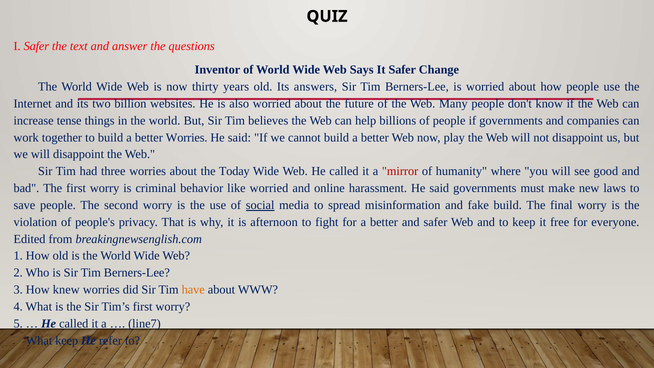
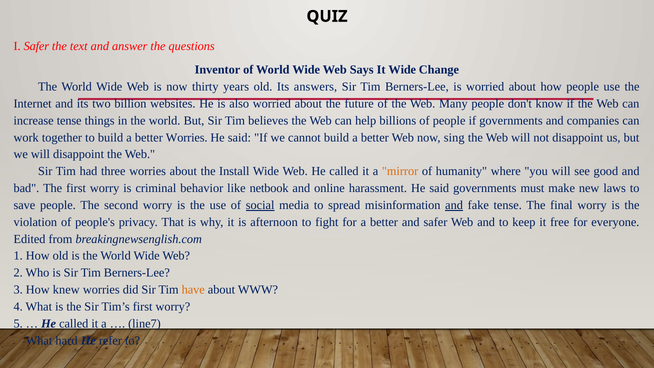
It Safer: Safer -> Wide
play: play -> sing
Today: Today -> Install
mirror colour: red -> orange
like worried: worried -> netbook
and at (454, 205) underline: none -> present
fake build: build -> tense
What keep: keep -> hard
